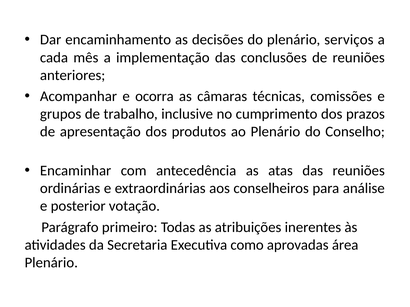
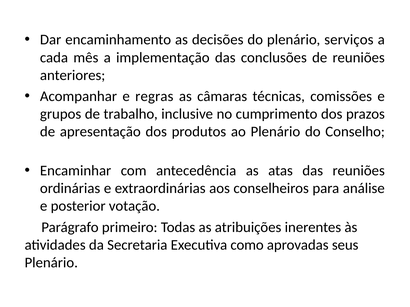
ocorra: ocorra -> regras
área: área -> seus
